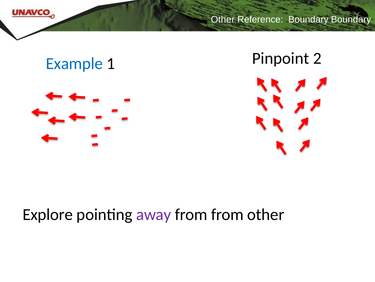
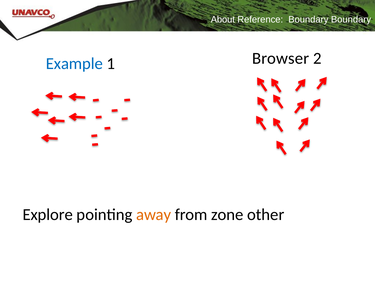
Other at (223, 19): Other -> About
Pinpoint: Pinpoint -> Browser
away colour: purple -> orange
from from: from -> zone
